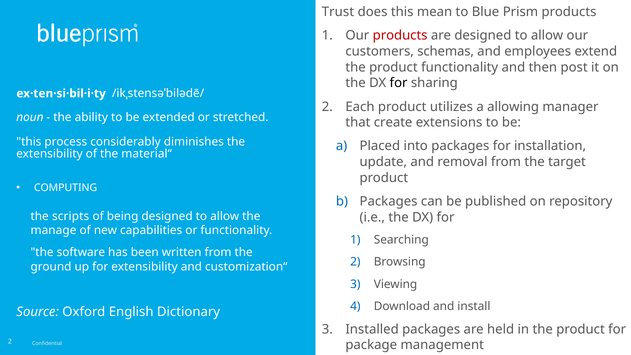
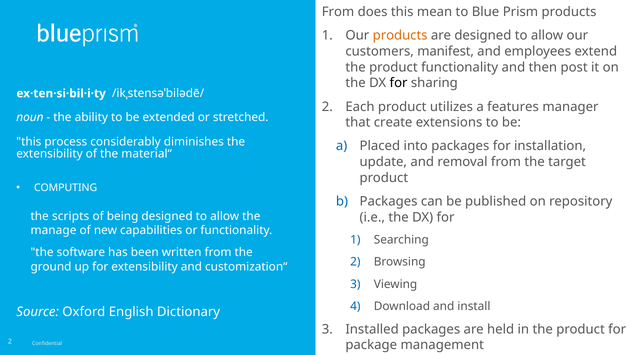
Trust at (338, 12): Trust -> From
products at (400, 36) colour: red -> orange
schemas: schemas -> manifest
allowing: allowing -> features
